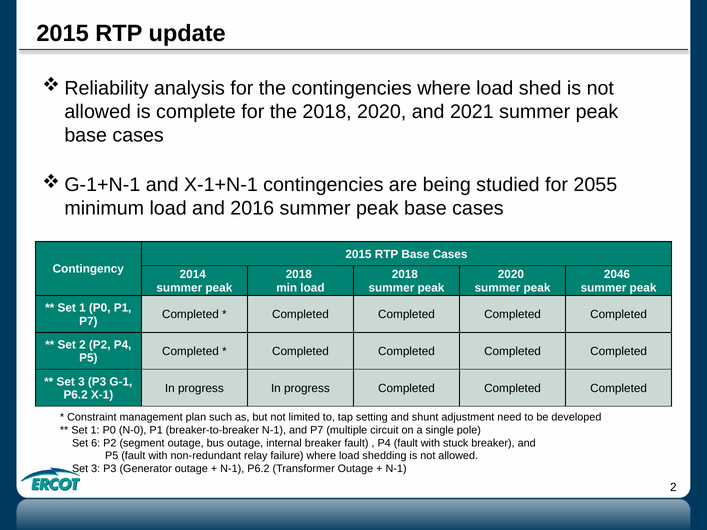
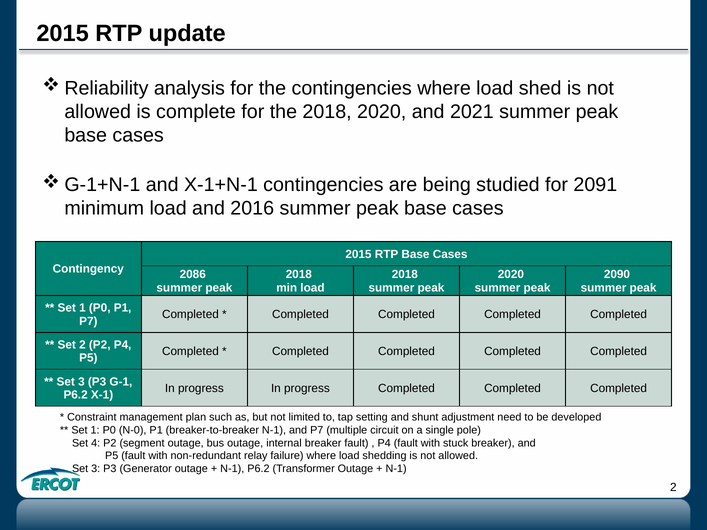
2055: 2055 -> 2091
2014: 2014 -> 2086
2046: 2046 -> 2090
6: 6 -> 4
